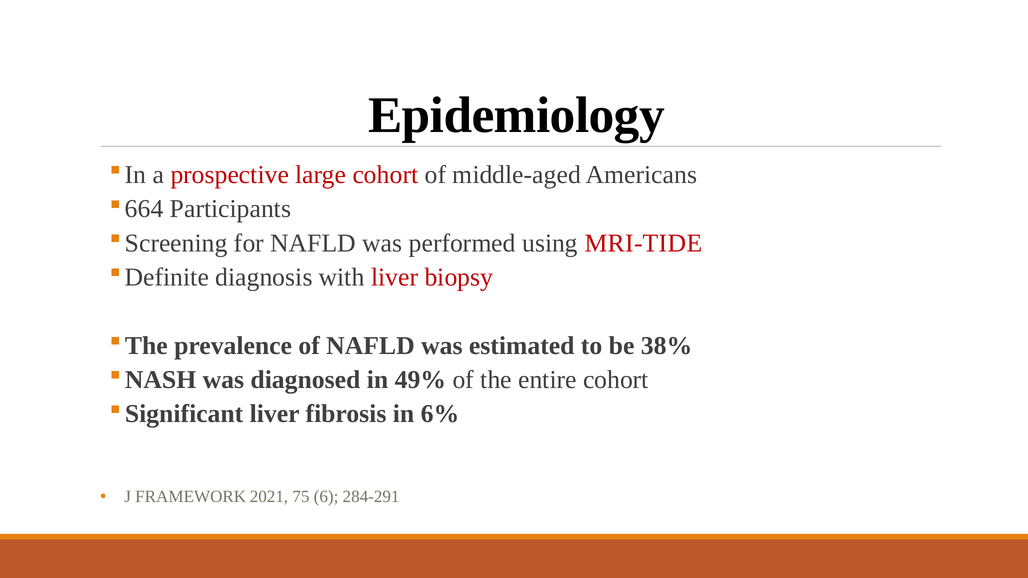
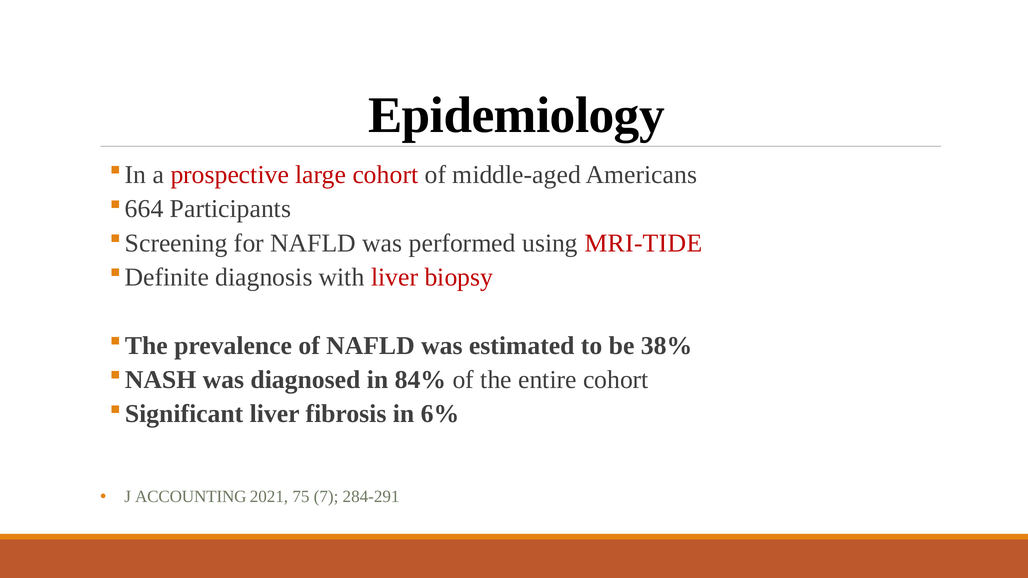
49%: 49% -> 84%
FRAMEWORK: FRAMEWORK -> ACCOUNTING
6: 6 -> 7
